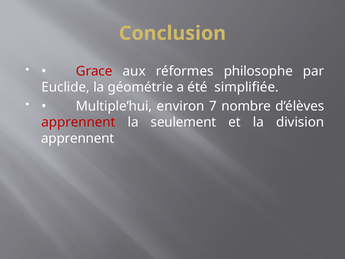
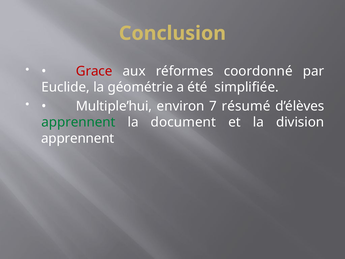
philosophe: philosophe -> coordonné
nombre: nombre -> résumé
apprennent at (78, 122) colour: red -> green
seulement: seulement -> document
